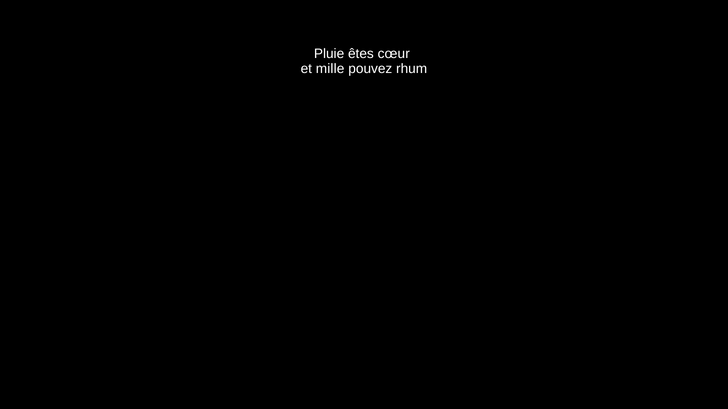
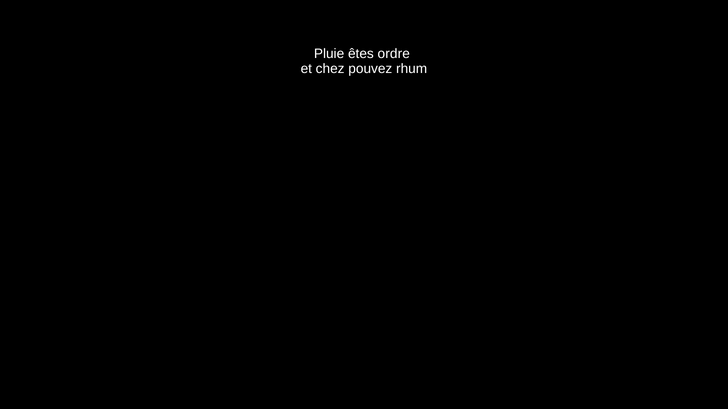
cœur: cœur -> ordre
mille: mille -> chez
